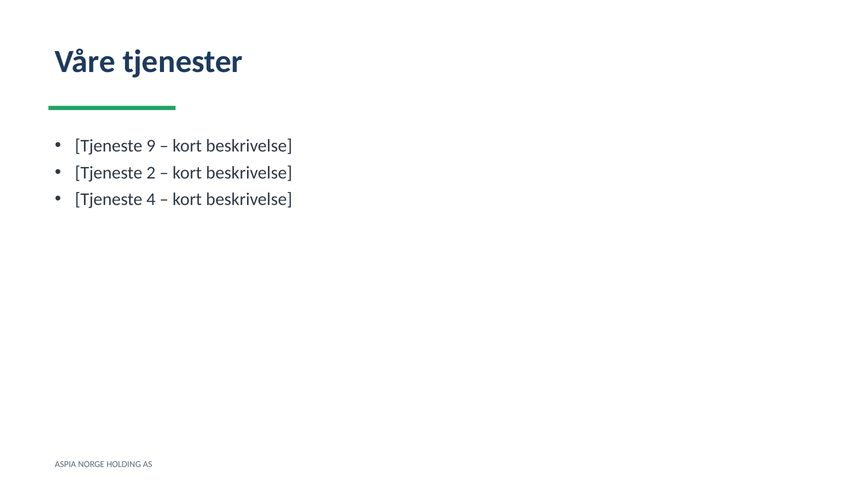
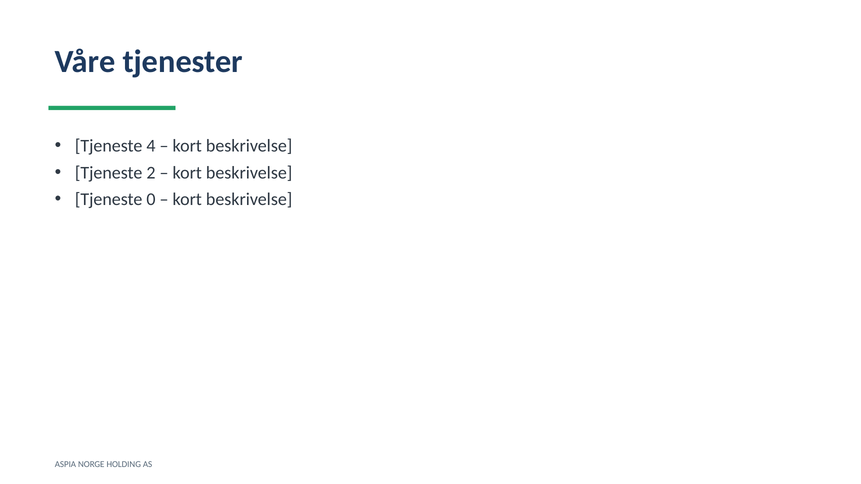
9: 9 -> 4
4: 4 -> 0
